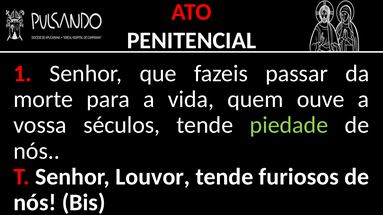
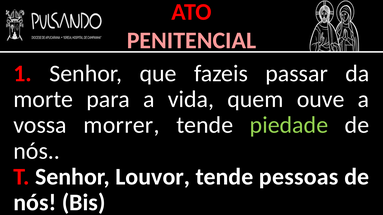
PENITENCIAL colour: white -> pink
séculos: séculos -> morrer
furiosos: furiosos -> pessoas
